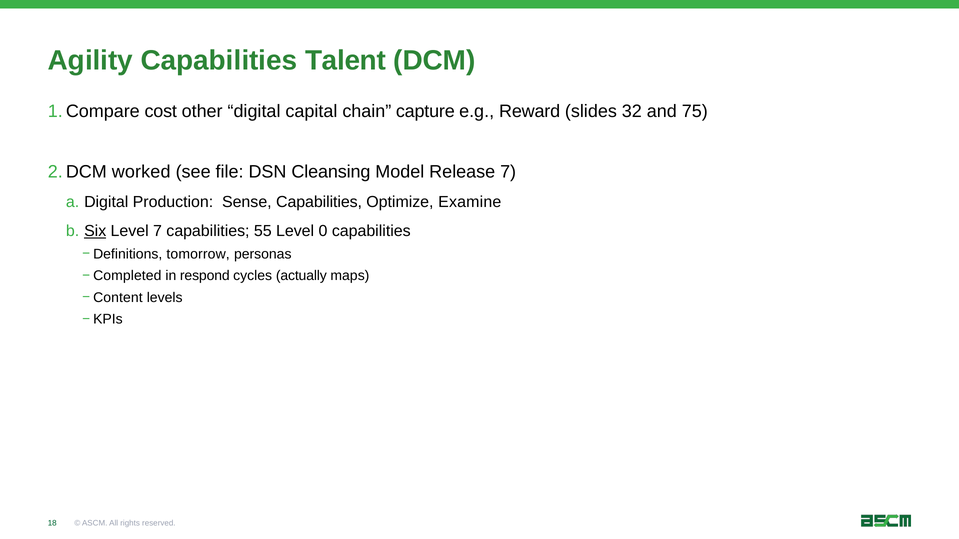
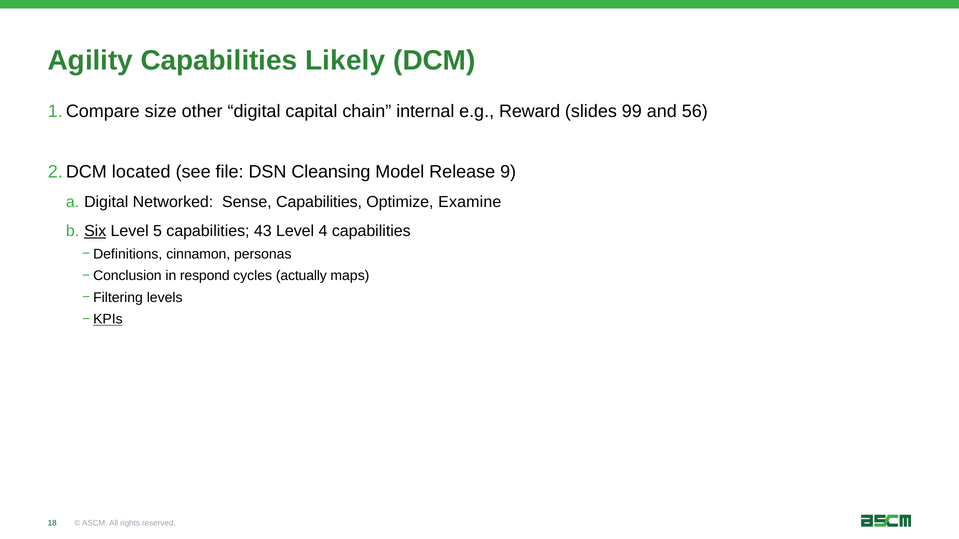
Talent: Talent -> Likely
cost: cost -> size
capture: capture -> internal
32: 32 -> 99
75: 75 -> 56
worked: worked -> located
Release 7: 7 -> 9
Production: Production -> Networked
Level 7: 7 -> 5
55: 55 -> 43
0: 0 -> 4
tomorrow: tomorrow -> cinnamon
Completed: Completed -> Conclusion
Content: Content -> Filtering
KPIs underline: none -> present
